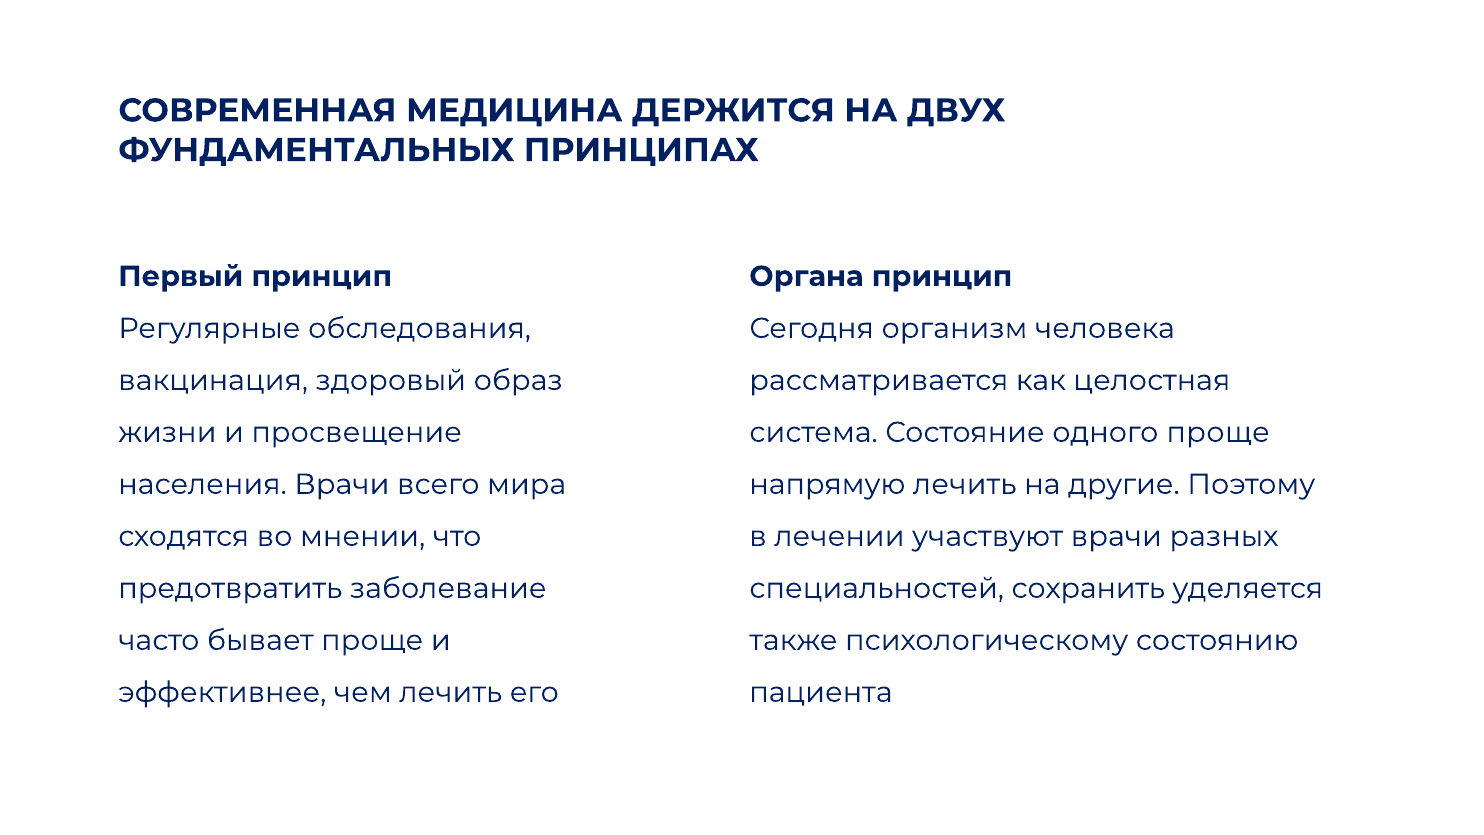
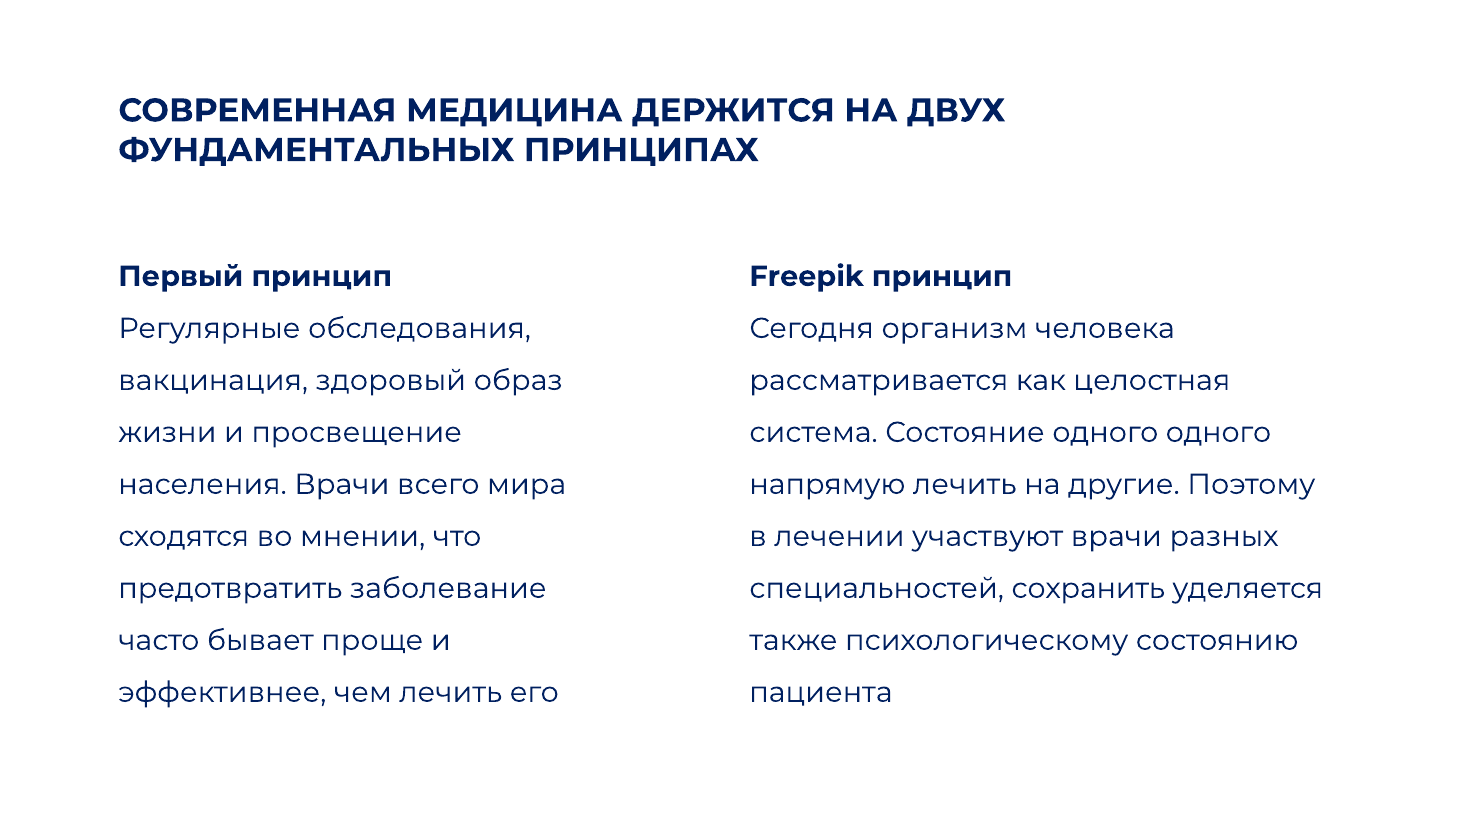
Органа: Органа -> Freepik
одного проще: проще -> одного
